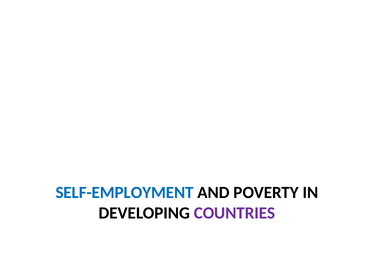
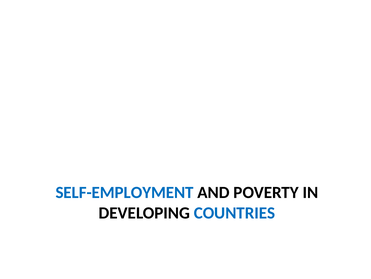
COUNTRIES colour: purple -> blue
